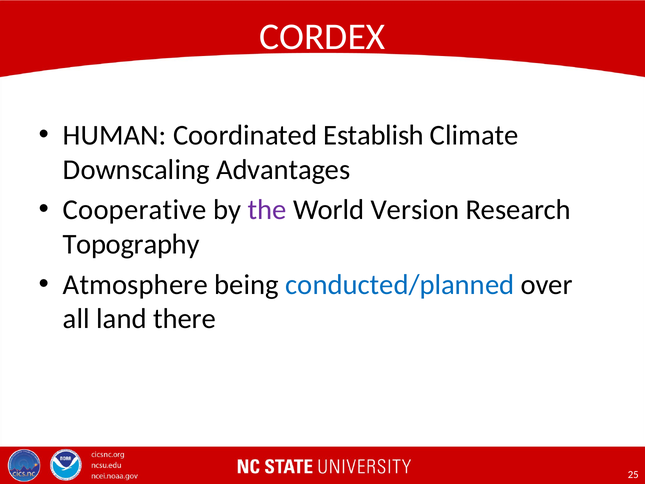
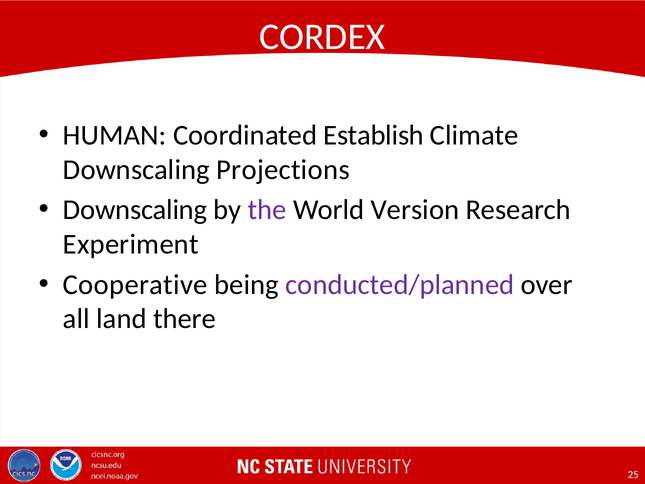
Advantages: Advantages -> Projections
Cooperative at (135, 210): Cooperative -> Downscaling
Topography: Topography -> Experiment
Atmosphere: Atmosphere -> Cooperative
conducted/planned colour: blue -> purple
